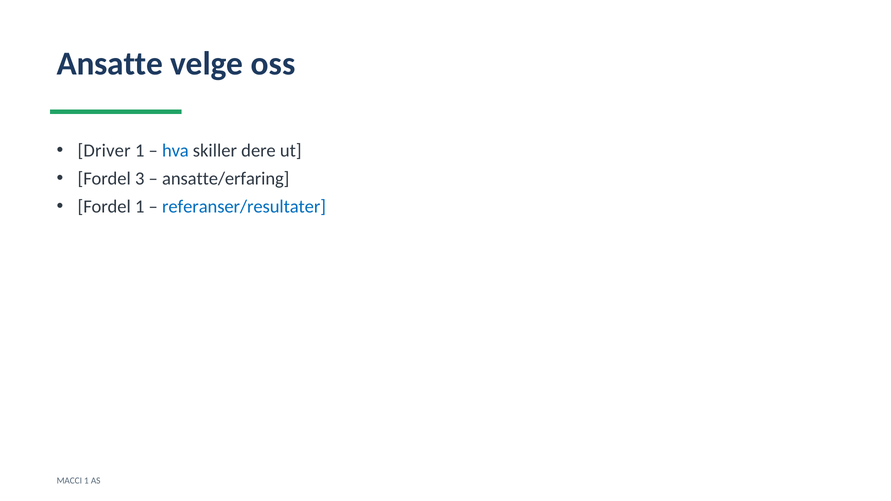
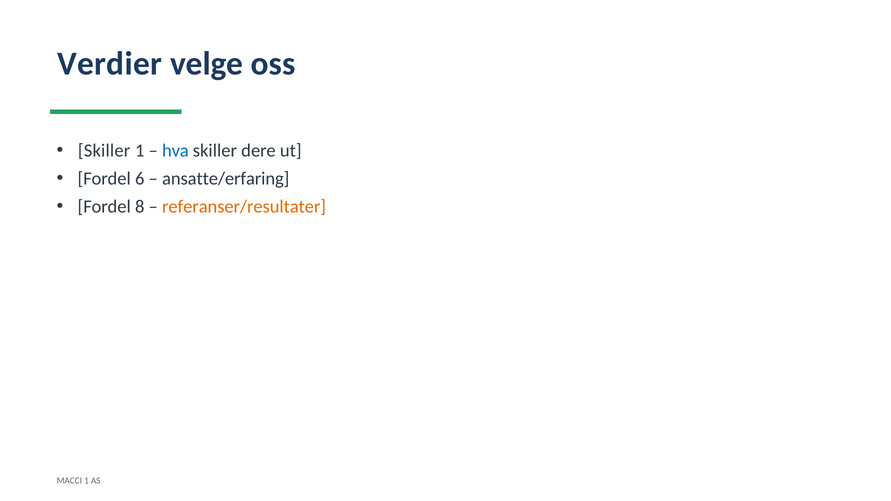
Ansatte: Ansatte -> Verdier
Driver at (104, 151): Driver -> Skiller
3: 3 -> 6
Fordel 1: 1 -> 8
referanser/resultater colour: blue -> orange
